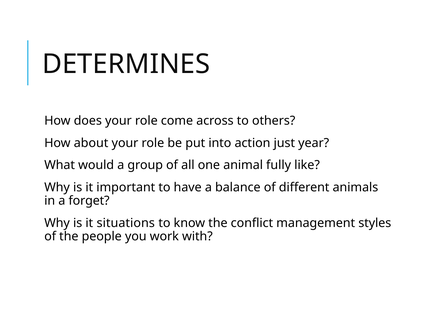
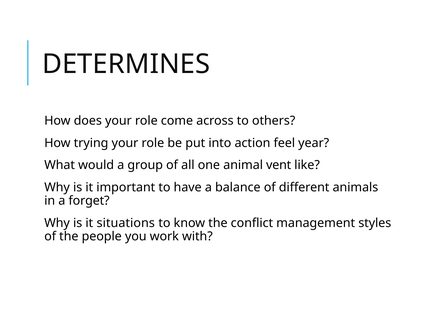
about: about -> trying
just: just -> feel
fully: fully -> vent
